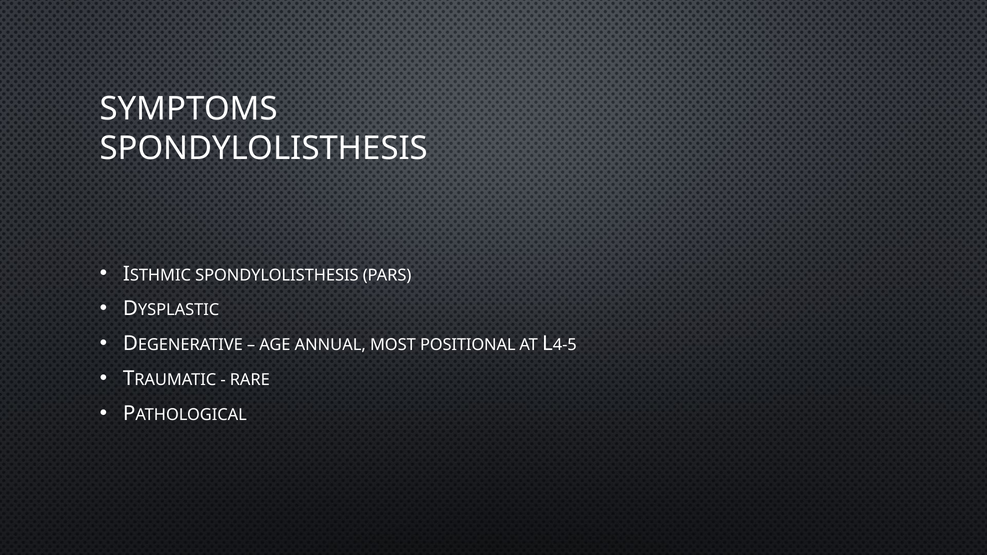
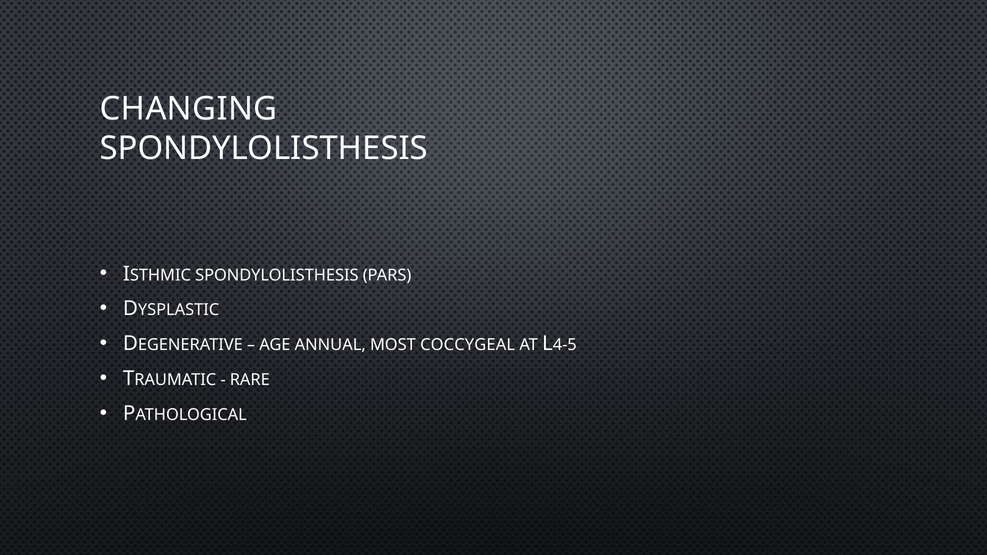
SYMPTOMS: SYMPTOMS -> CHANGING
POSITIONAL: POSITIONAL -> COCCYGEAL
